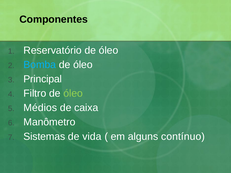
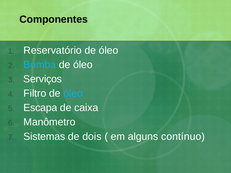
Principal: Principal -> Serviços
óleo at (73, 94) colour: light green -> light blue
Médios: Médios -> Escapa
vida: vida -> dois
